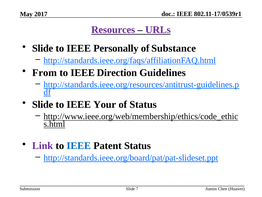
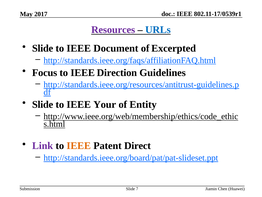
URLs colour: purple -> blue
Personally: Personally -> Document
Substance: Substance -> Excerpted
From: From -> Focus
of Status: Status -> Entity
IEEE at (79, 145) colour: blue -> orange
Patent Status: Status -> Direct
